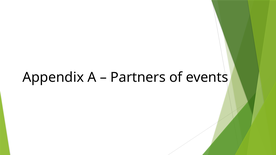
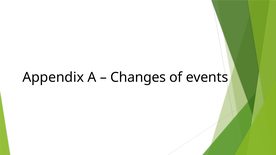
Partners: Partners -> Changes
